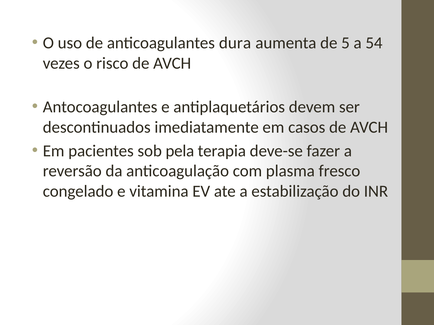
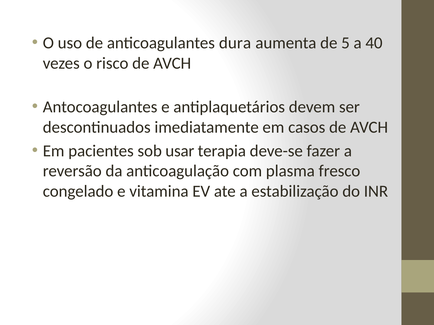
54: 54 -> 40
pela: pela -> usar
